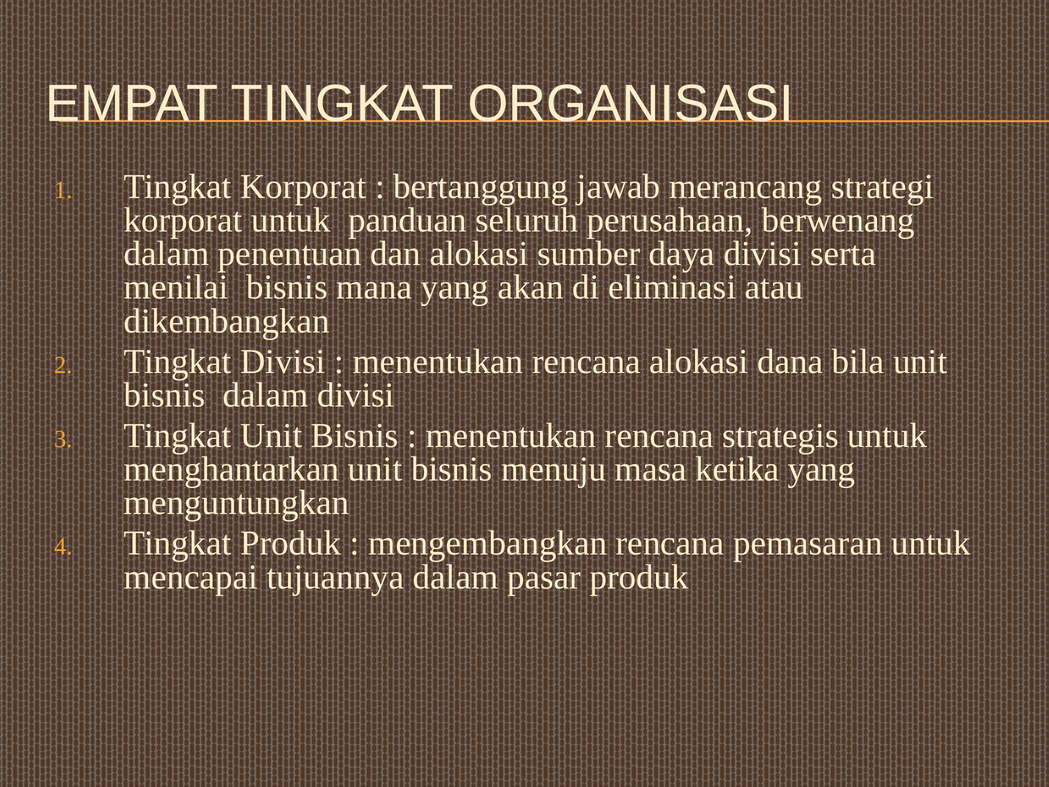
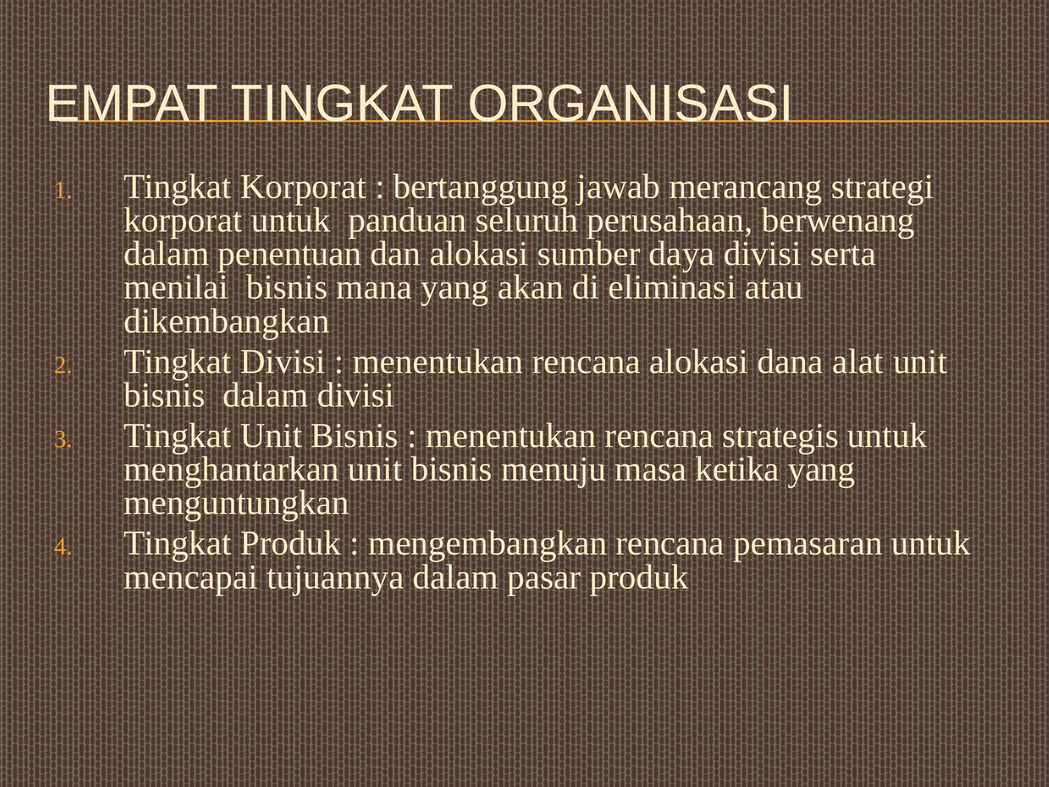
bila: bila -> alat
